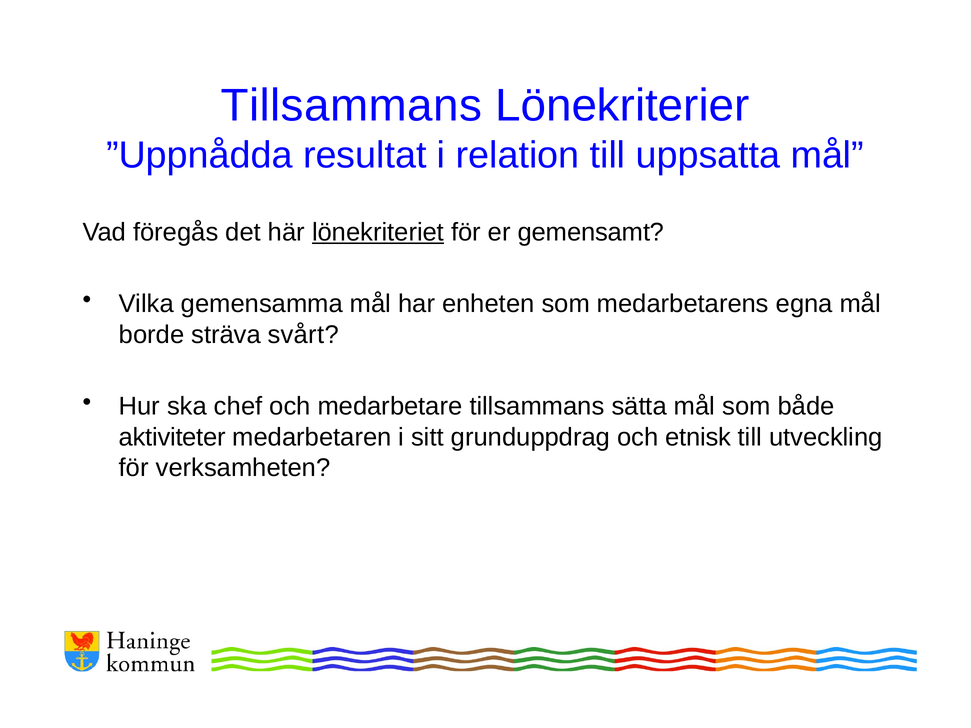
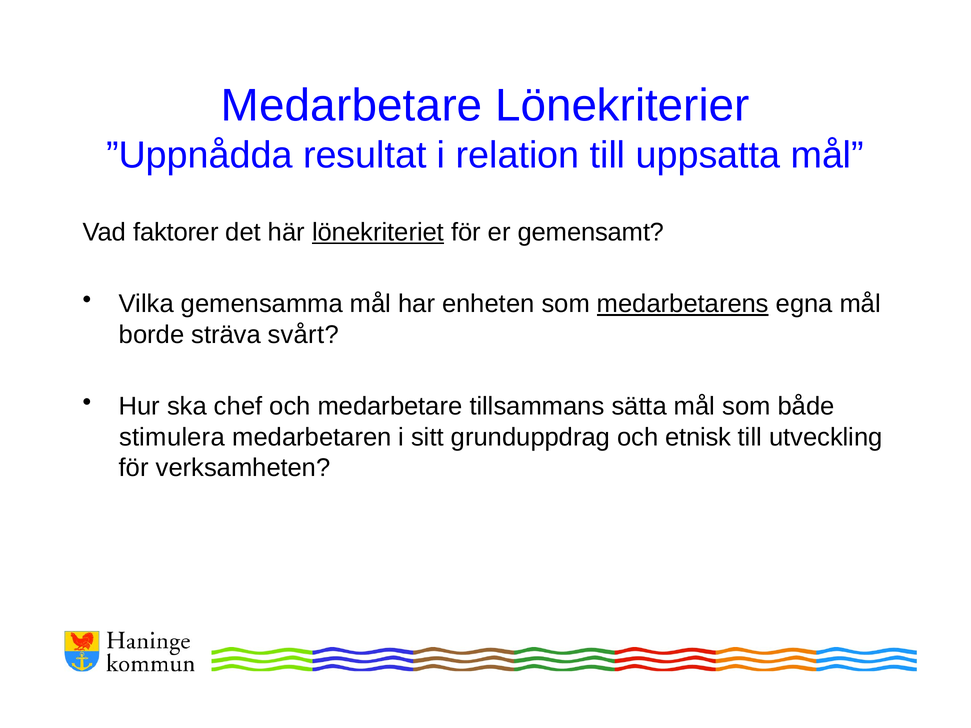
Tillsammans at (351, 106): Tillsammans -> Medarbetare
föregås: föregås -> faktorer
medarbetarens underline: none -> present
aktiviteter: aktiviteter -> stimulera
